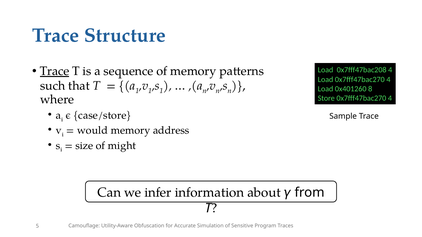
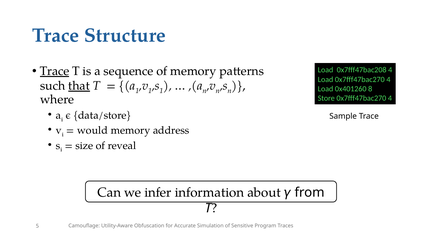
that underline: none -> present
case/store: case/store -> data/store
might: might -> reveal
